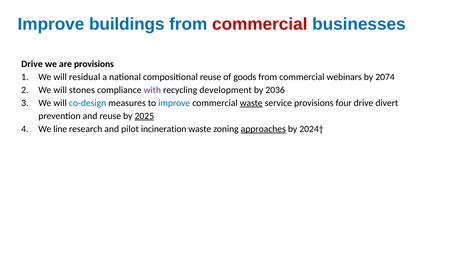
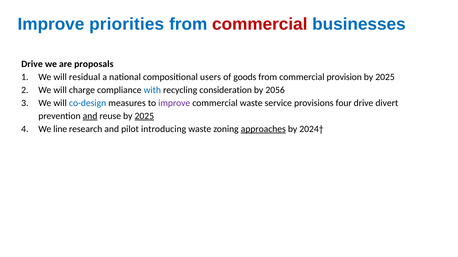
buildings: buildings -> priorities
are provisions: provisions -> proposals
compositional reuse: reuse -> users
webinars: webinars -> provision
2074 at (385, 77): 2074 -> 2025
stones: stones -> charge
with colour: purple -> blue
development: development -> consideration
2036: 2036 -> 2056
improve at (174, 103) colour: blue -> purple
waste at (251, 103) underline: present -> none
and at (90, 116) underline: none -> present
incineration: incineration -> introducing
